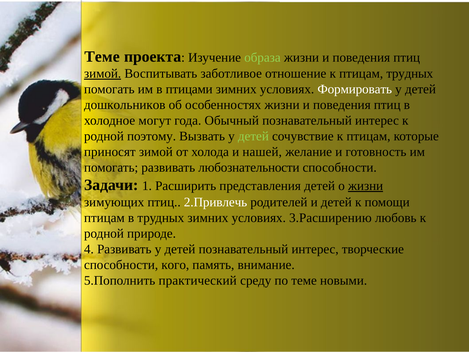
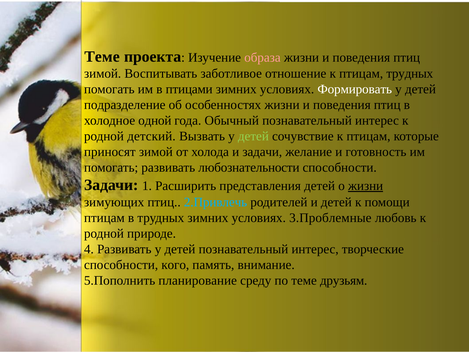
образа colour: light green -> pink
зимой at (103, 74) underline: present -> none
дошкольников: дошкольников -> подразделение
могут: могут -> одной
поэтому: поэтому -> детский
и нашей: нашей -> задачи
2.Привлечь colour: white -> light blue
3.Расширению: 3.Расширению -> 3.Проблемные
практический: практический -> планирование
новыми: новыми -> друзьям
